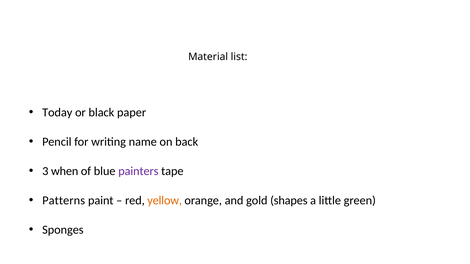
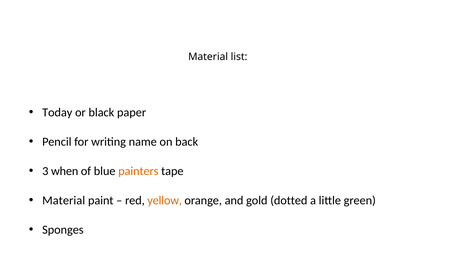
painters colour: purple -> orange
Patterns at (64, 201): Patterns -> Material
shapes: shapes -> dotted
